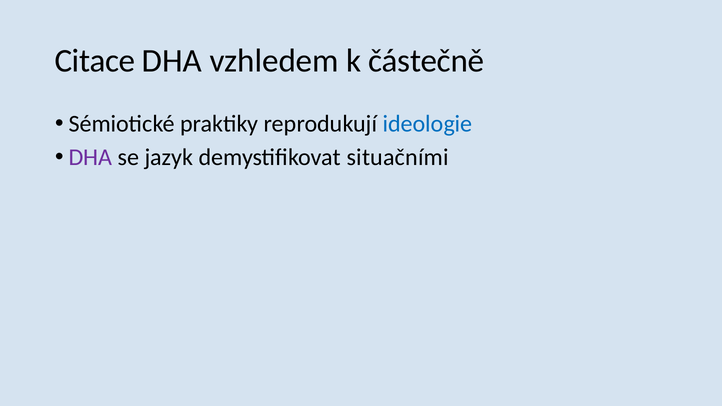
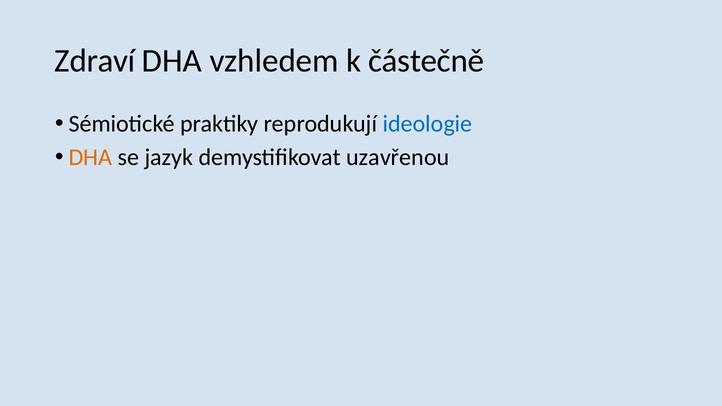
Citace: Citace -> Zdraví
DHA at (90, 157) colour: purple -> orange
situačními: situačními -> uzavřenou
